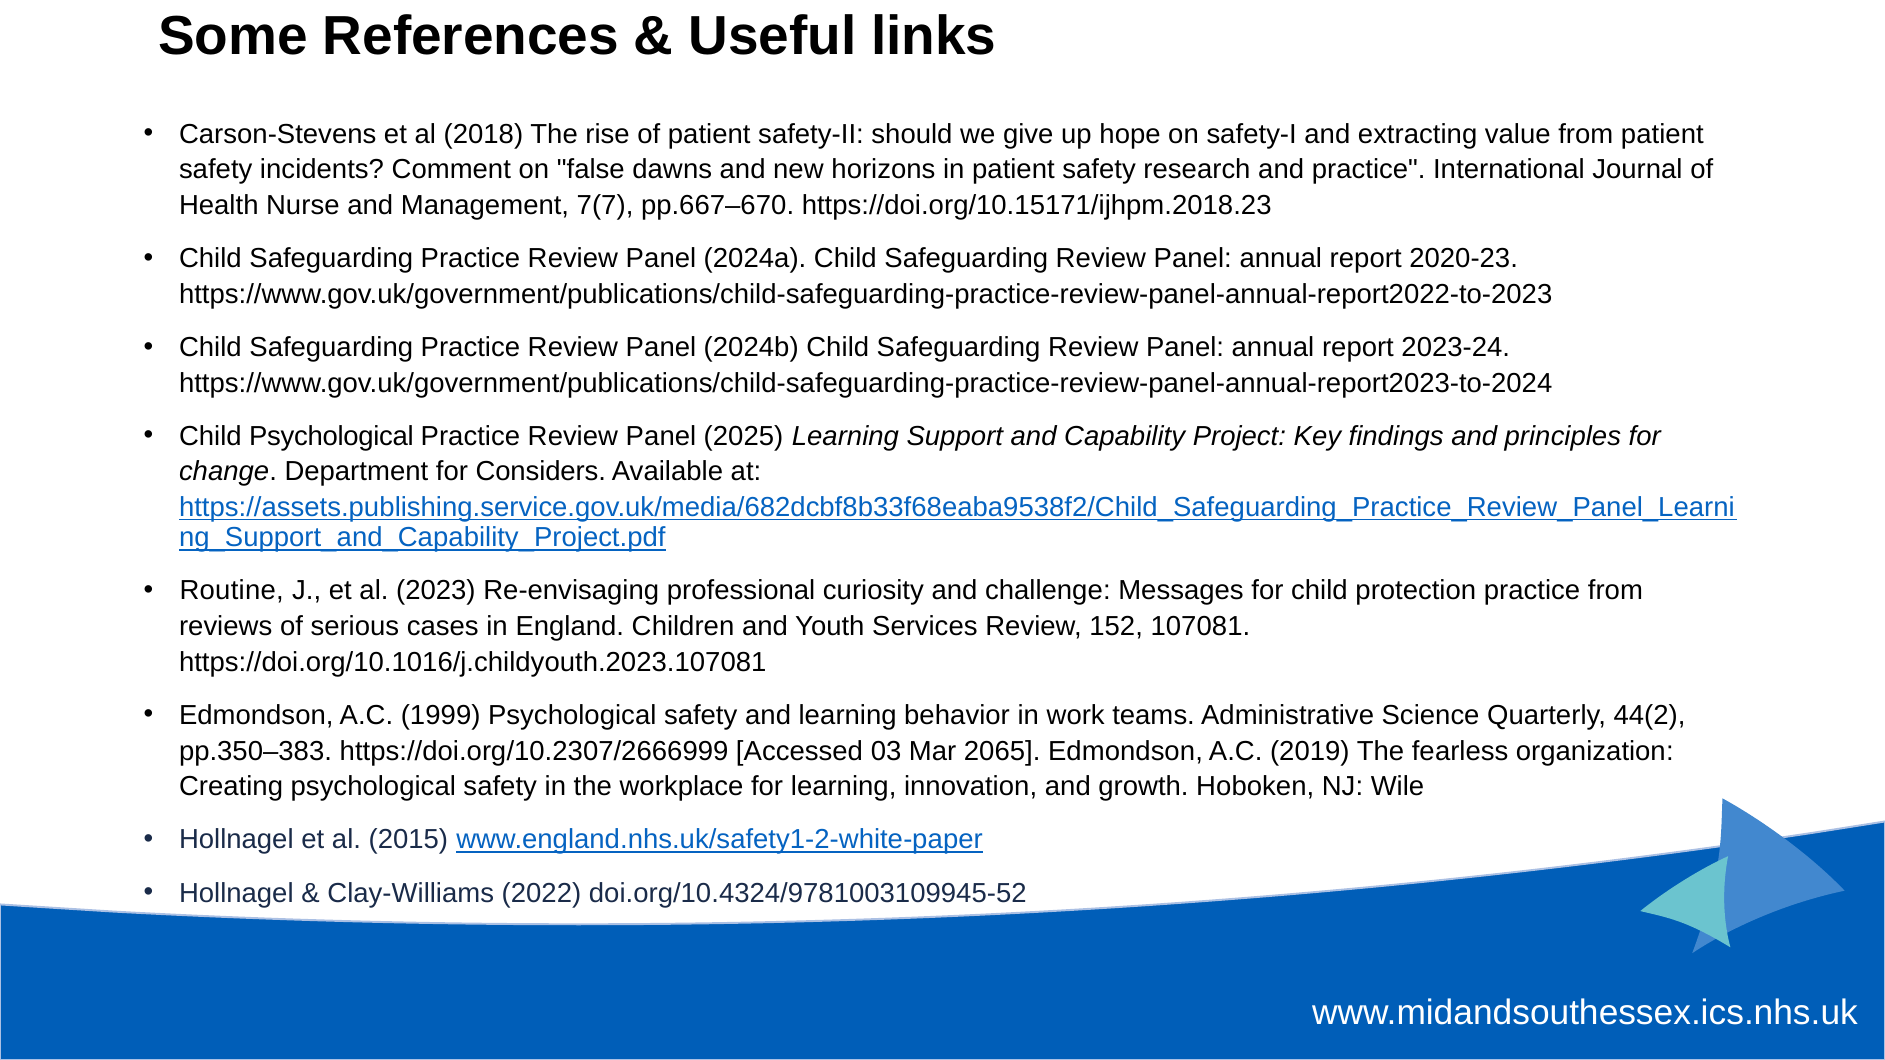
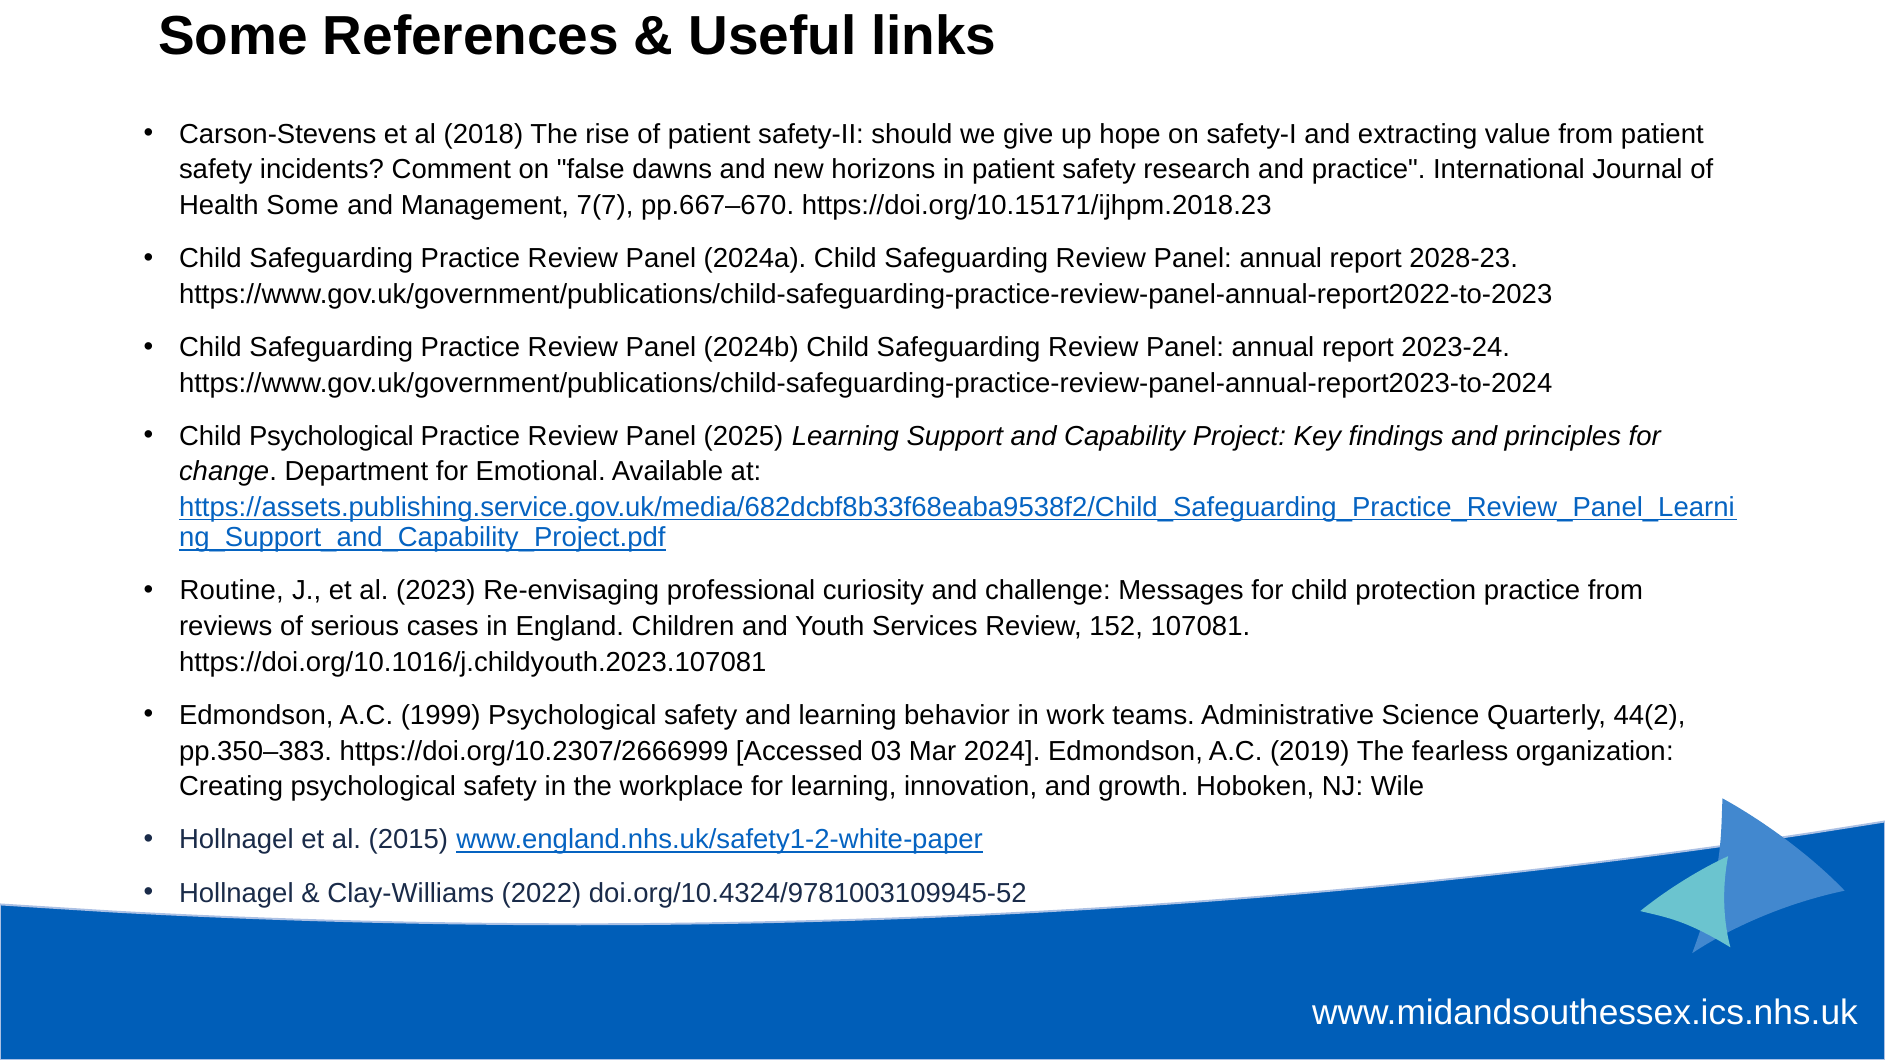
Health Nurse: Nurse -> Some
2020-23: 2020-23 -> 2028-23
Considers: Considers -> Emotional
2065: 2065 -> 2024
